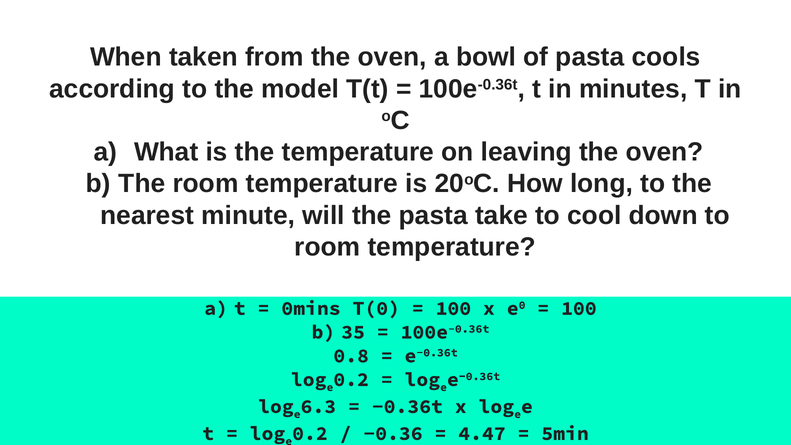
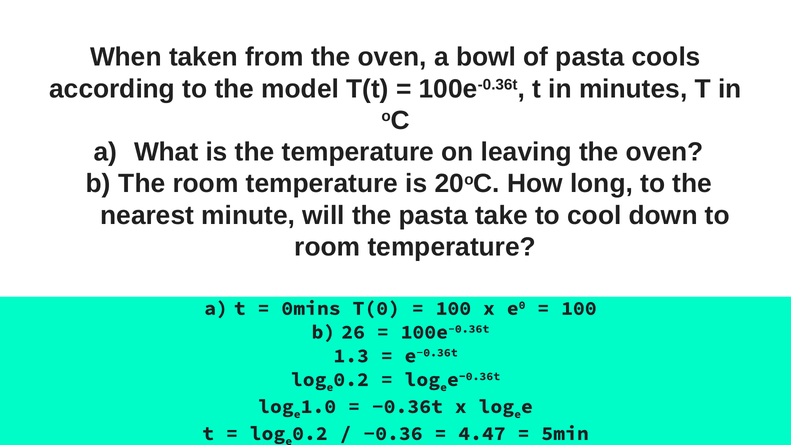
35: 35 -> 26
0.8: 0.8 -> 1.3
6.3: 6.3 -> 1.0
